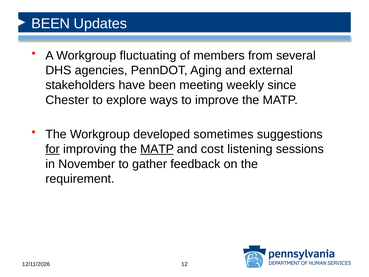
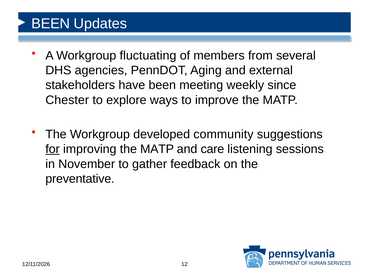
sometimes: sometimes -> community
MATP at (157, 149) underline: present -> none
cost: cost -> care
requirement: requirement -> preventative
